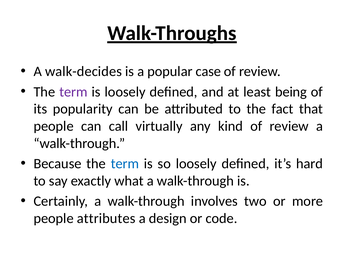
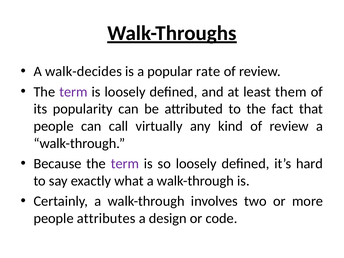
case: case -> rate
being: being -> them
term at (125, 164) colour: blue -> purple
